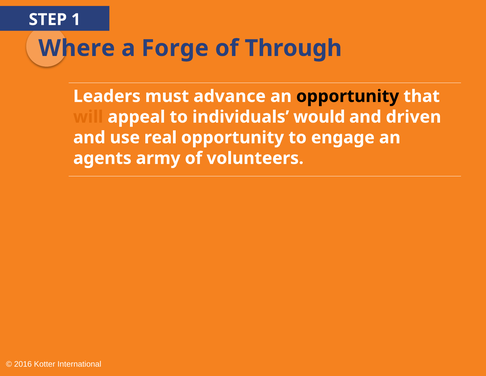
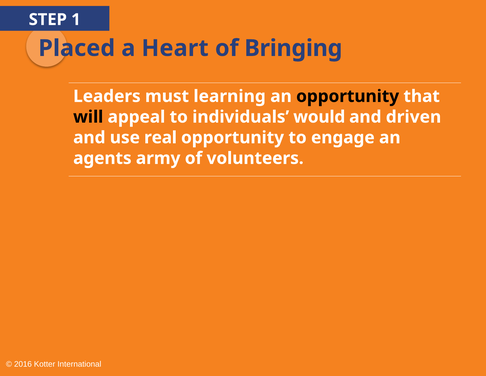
Where: Where -> Placed
Forge: Forge -> Heart
Through: Through -> Bringing
advance: advance -> learning
will colour: orange -> black
